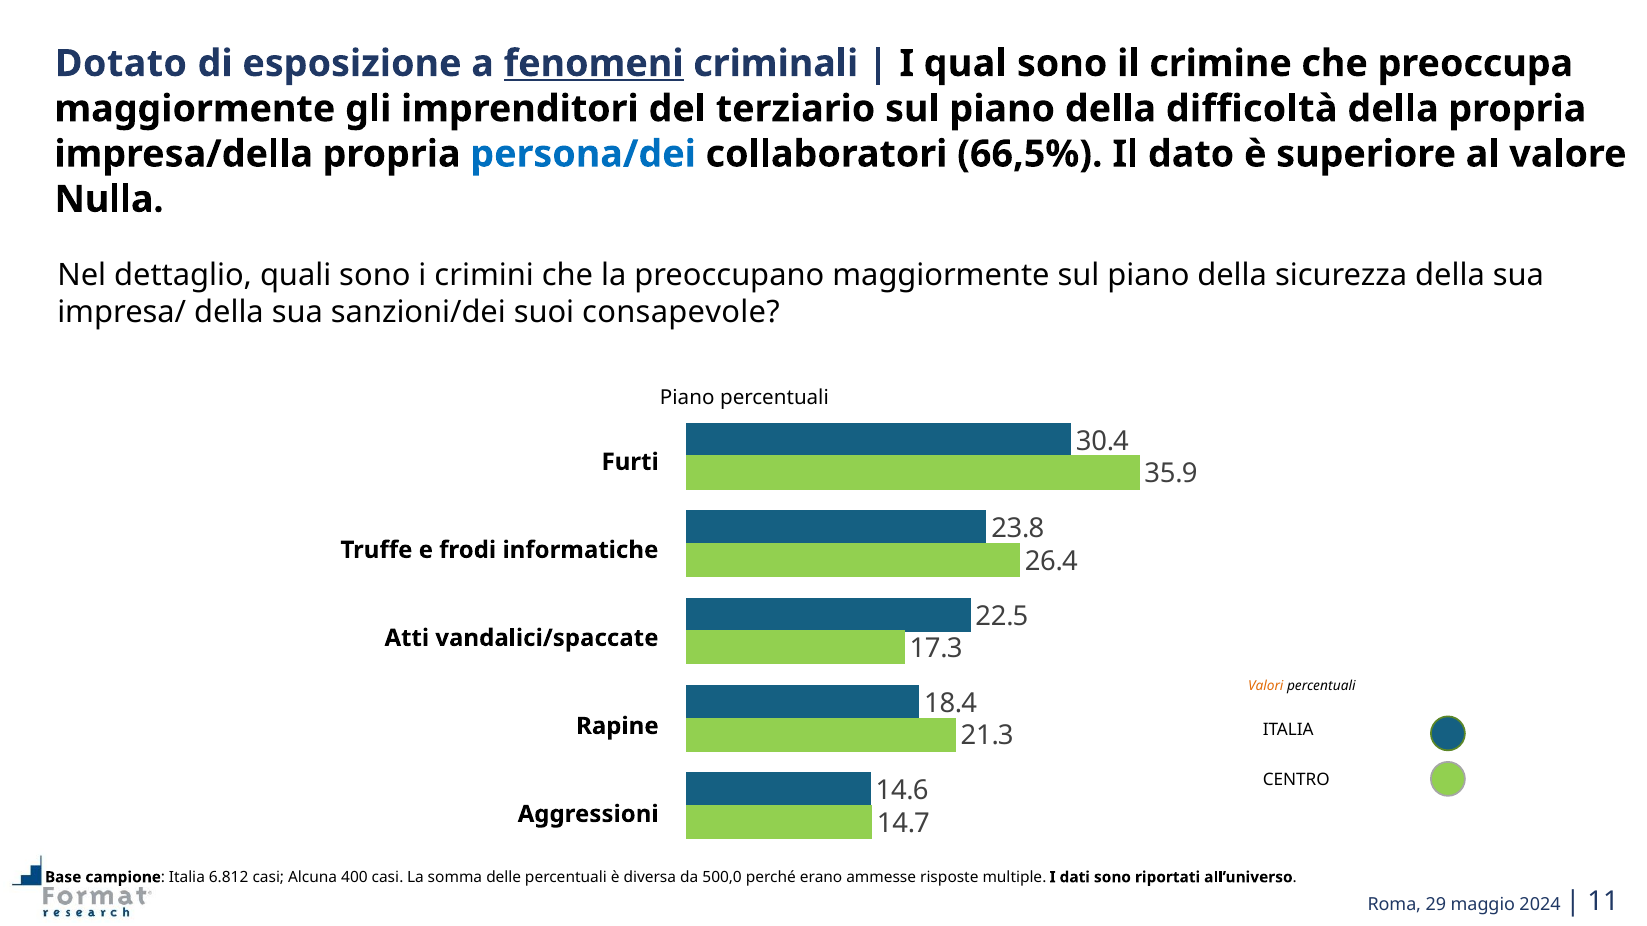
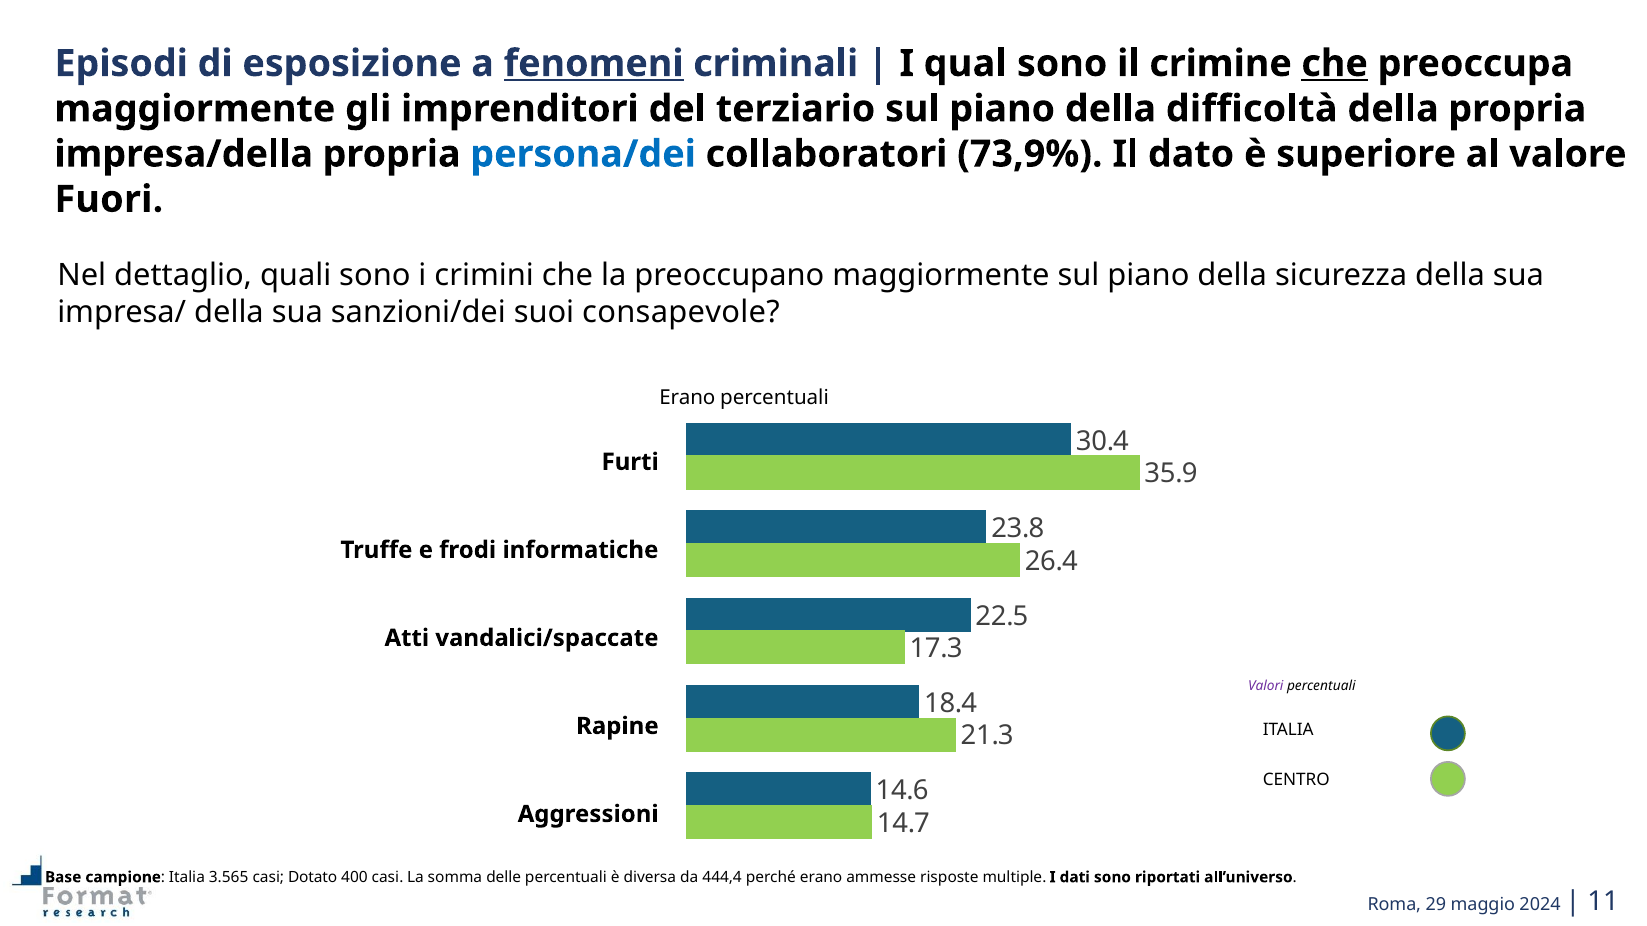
Dotato: Dotato -> Episodi
che at (1335, 64) underline: none -> present
66,5%: 66,5% -> 73,9%
Nulla: Nulla -> Fuori
Piano at (687, 398): Piano -> Erano
Valori colour: orange -> purple
6.812: 6.812 -> 3.565
Alcuna: Alcuna -> Dotato
500,0: 500,0 -> 444,4
